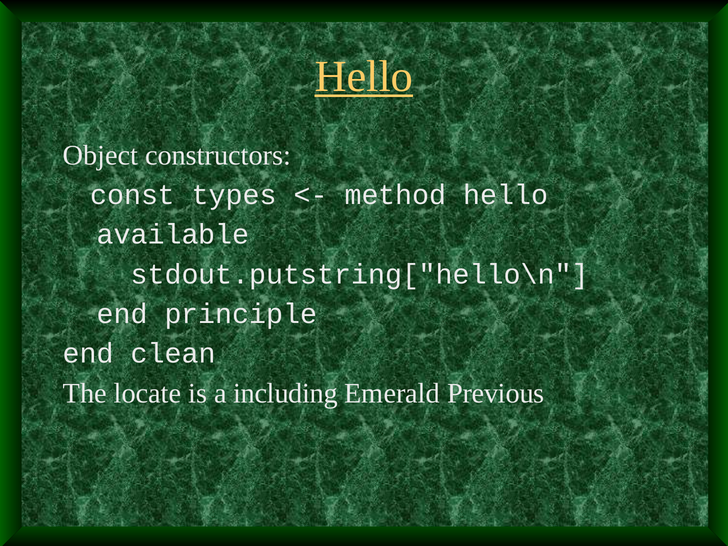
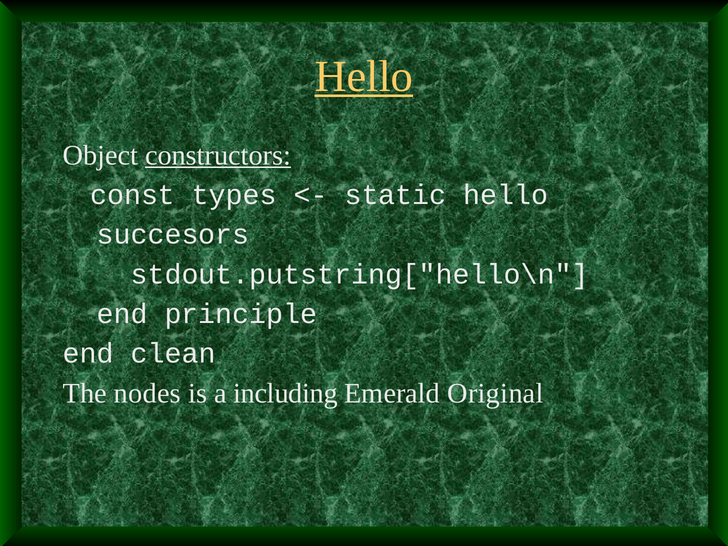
constructors underline: none -> present
method: method -> static
available: available -> succesors
locate: locate -> nodes
Previous: Previous -> Original
